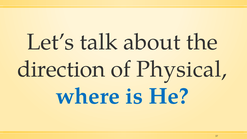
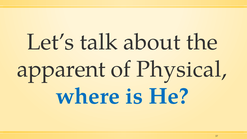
direction: direction -> apparent
